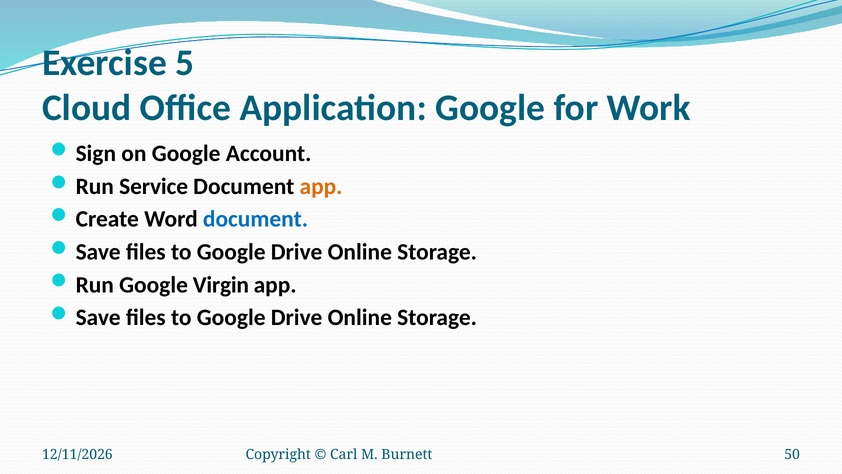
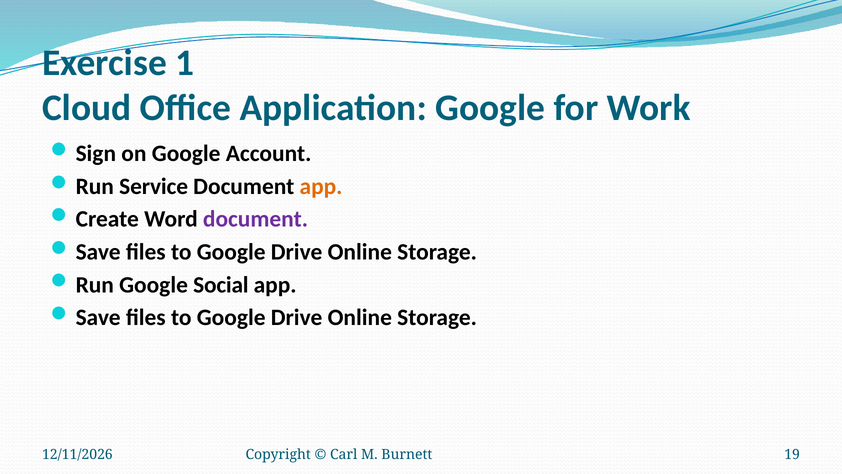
5: 5 -> 1
document at (256, 219) colour: blue -> purple
Virgin: Virgin -> Social
50: 50 -> 19
